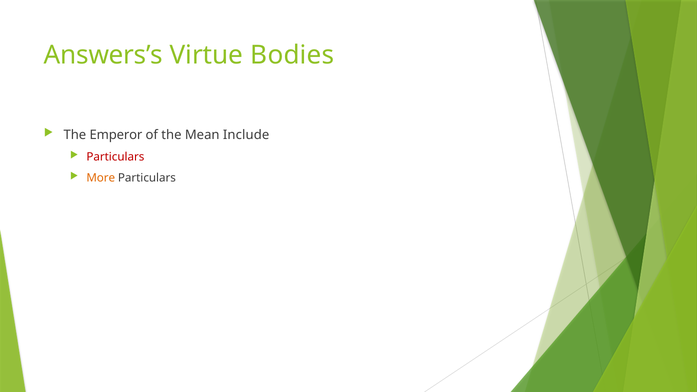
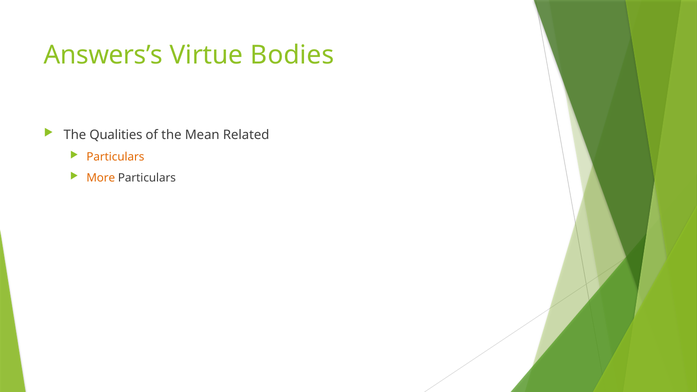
Emperor: Emperor -> Qualities
Include: Include -> Related
Particulars at (115, 157) colour: red -> orange
